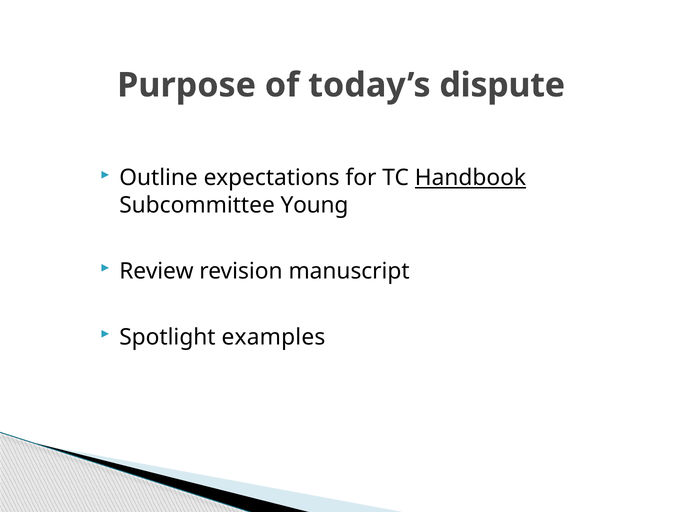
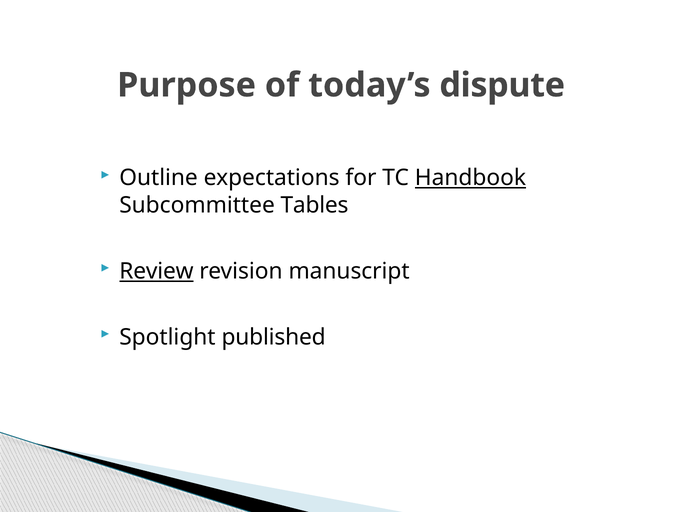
Young: Young -> Tables
Review underline: none -> present
examples: examples -> published
